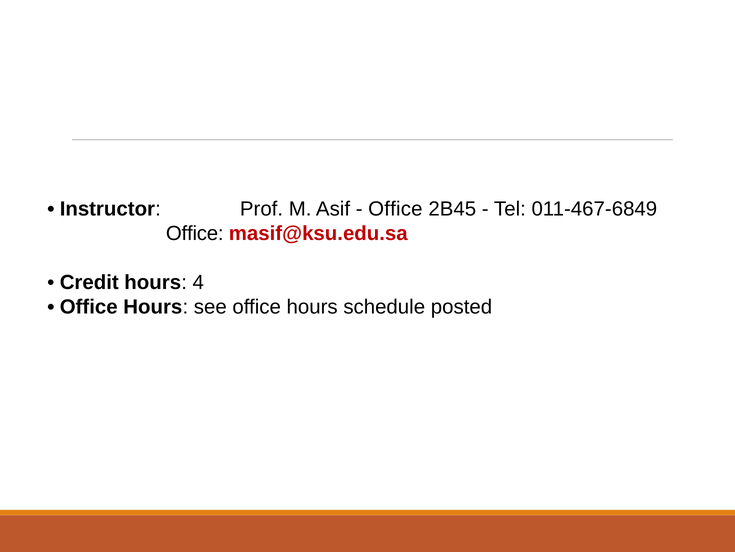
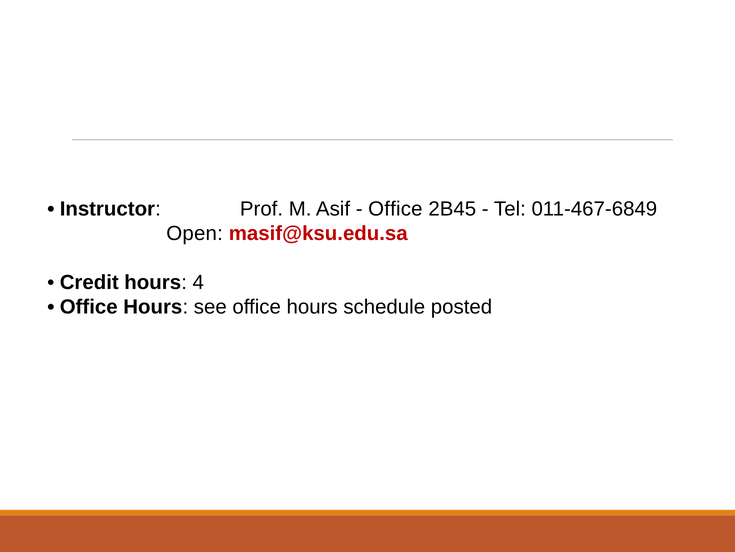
Office at (195, 233): Office -> Open
